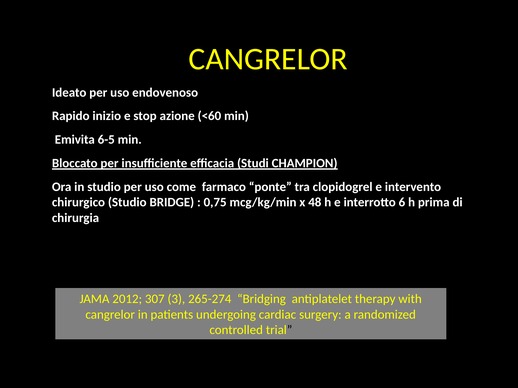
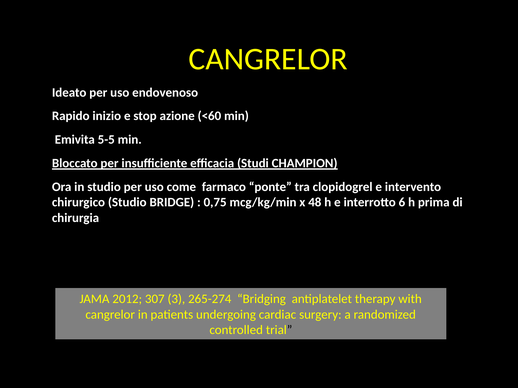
6-5: 6-5 -> 5-5
